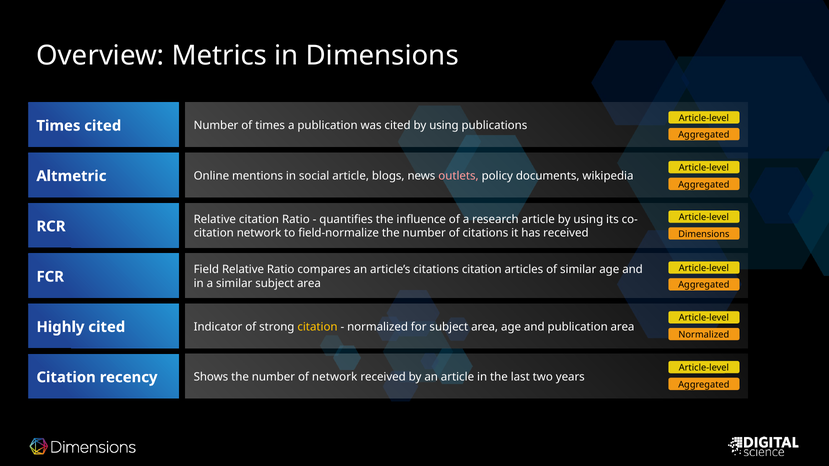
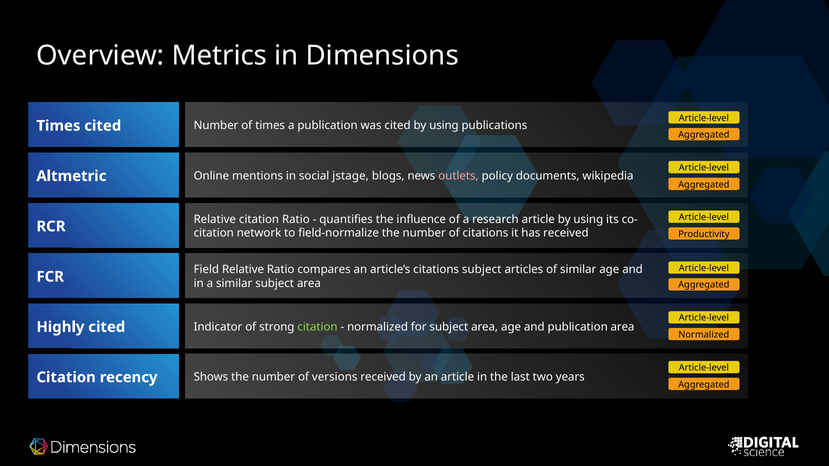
social article: article -> jstage
Dimensions at (704, 234): Dimensions -> Productivity
citations citation: citation -> subject
citation at (318, 327) colour: yellow -> light green
of network: network -> versions
